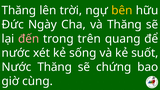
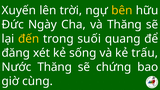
Thăng at (19, 10): Thăng -> Xuyến
đến colour: pink -> yellow
trên: trên -> suối
nước at (16, 53): nước -> đăng
suốt: suốt -> trấu
